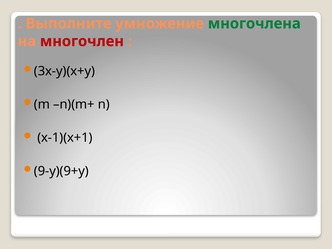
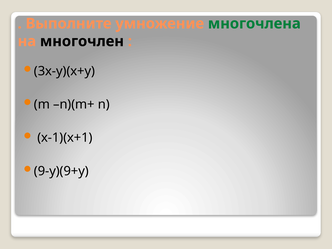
многочлен colour: red -> black
